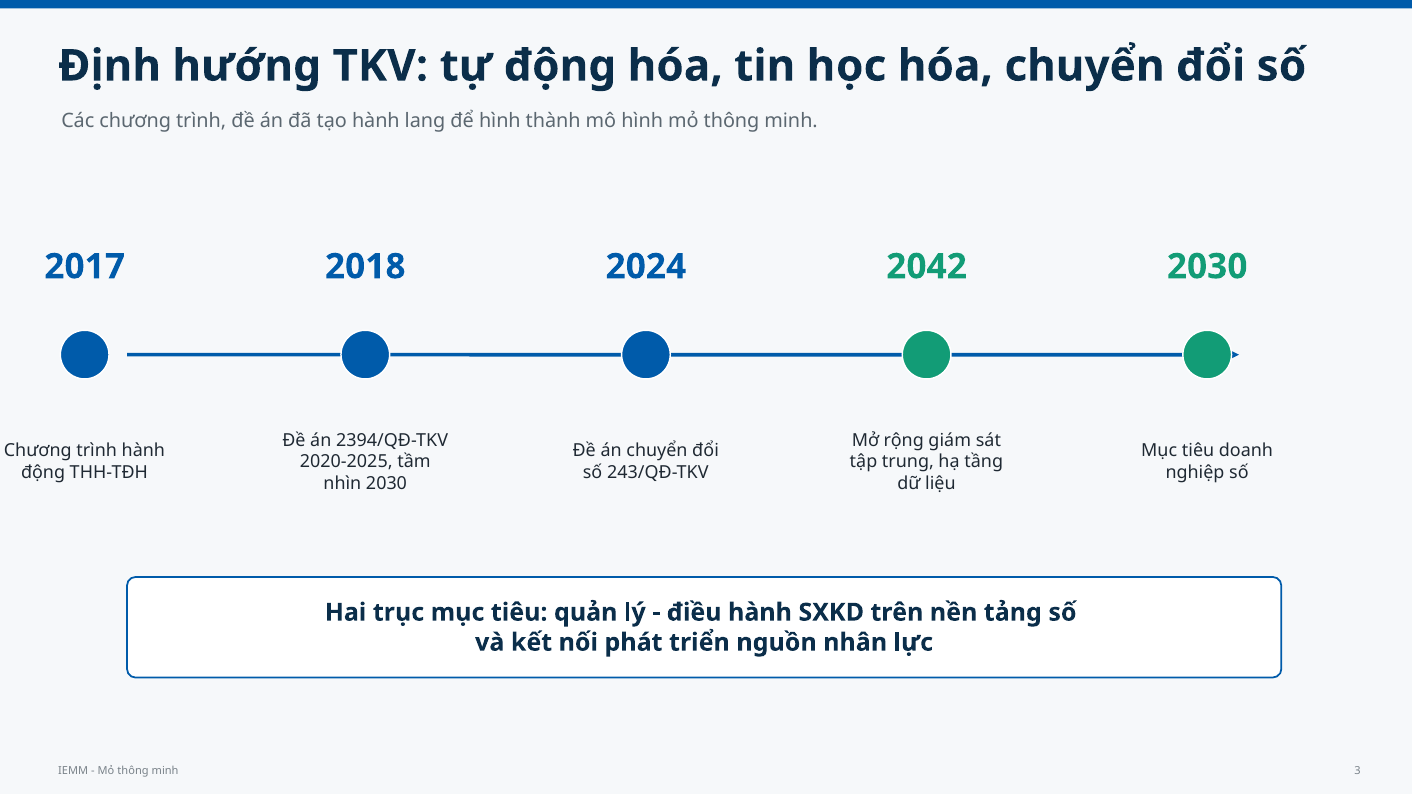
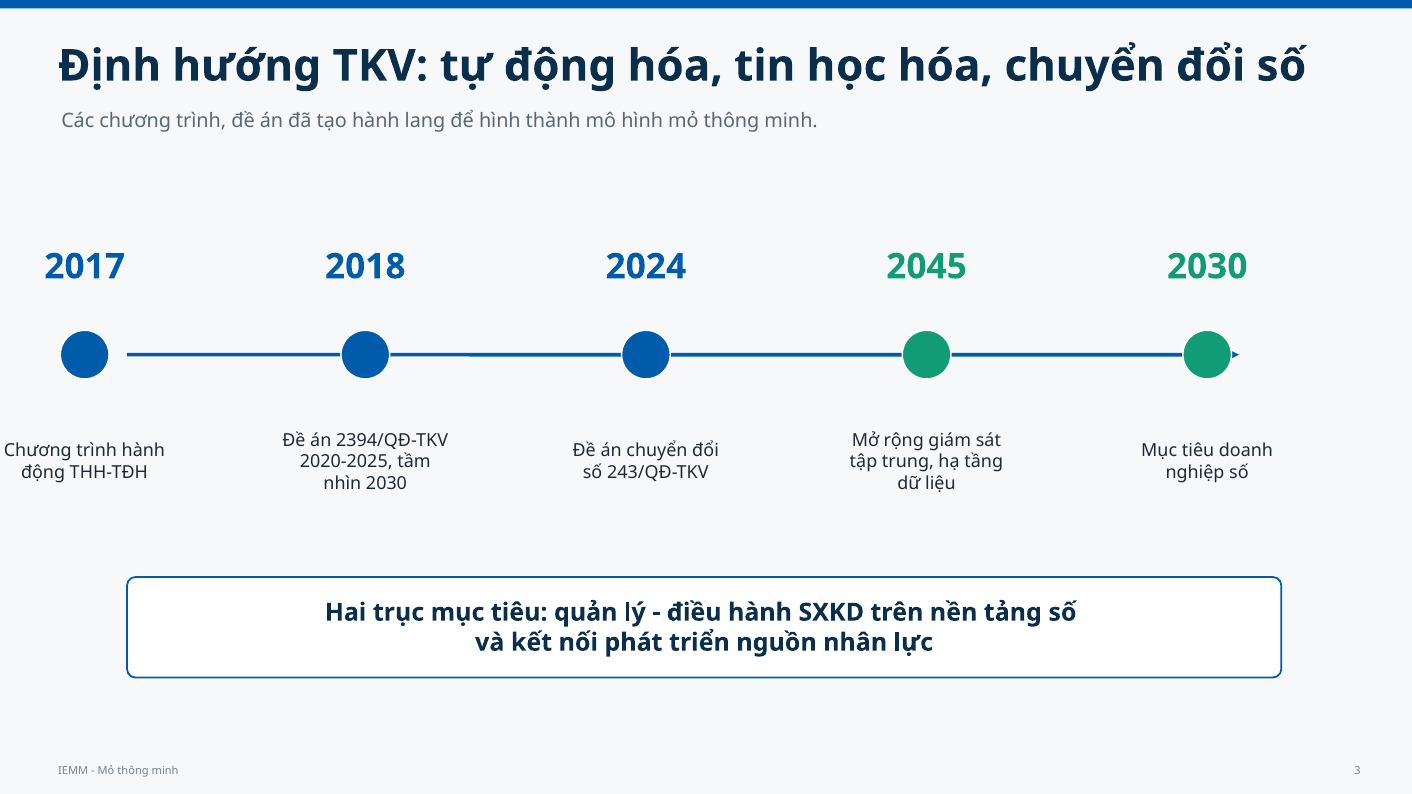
2042: 2042 -> 2045
